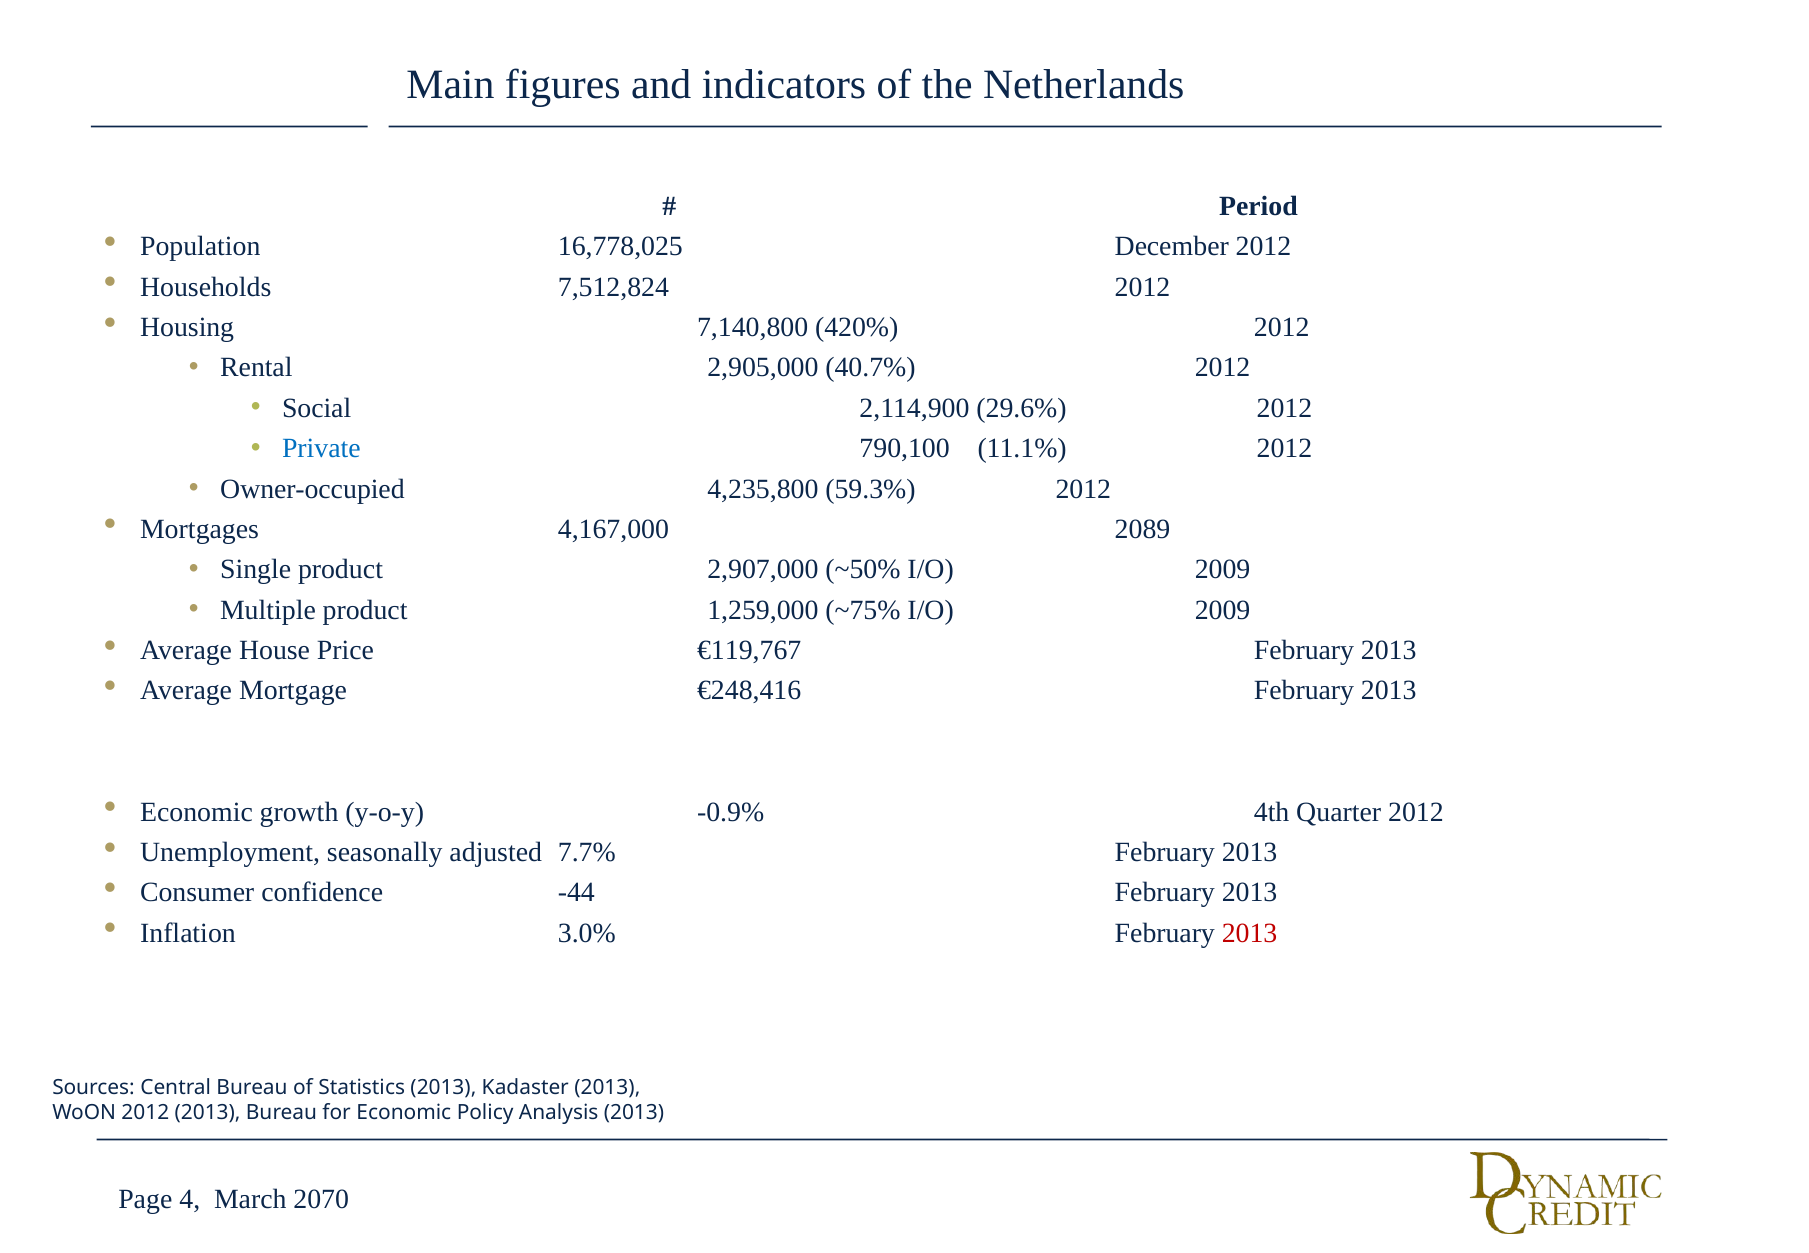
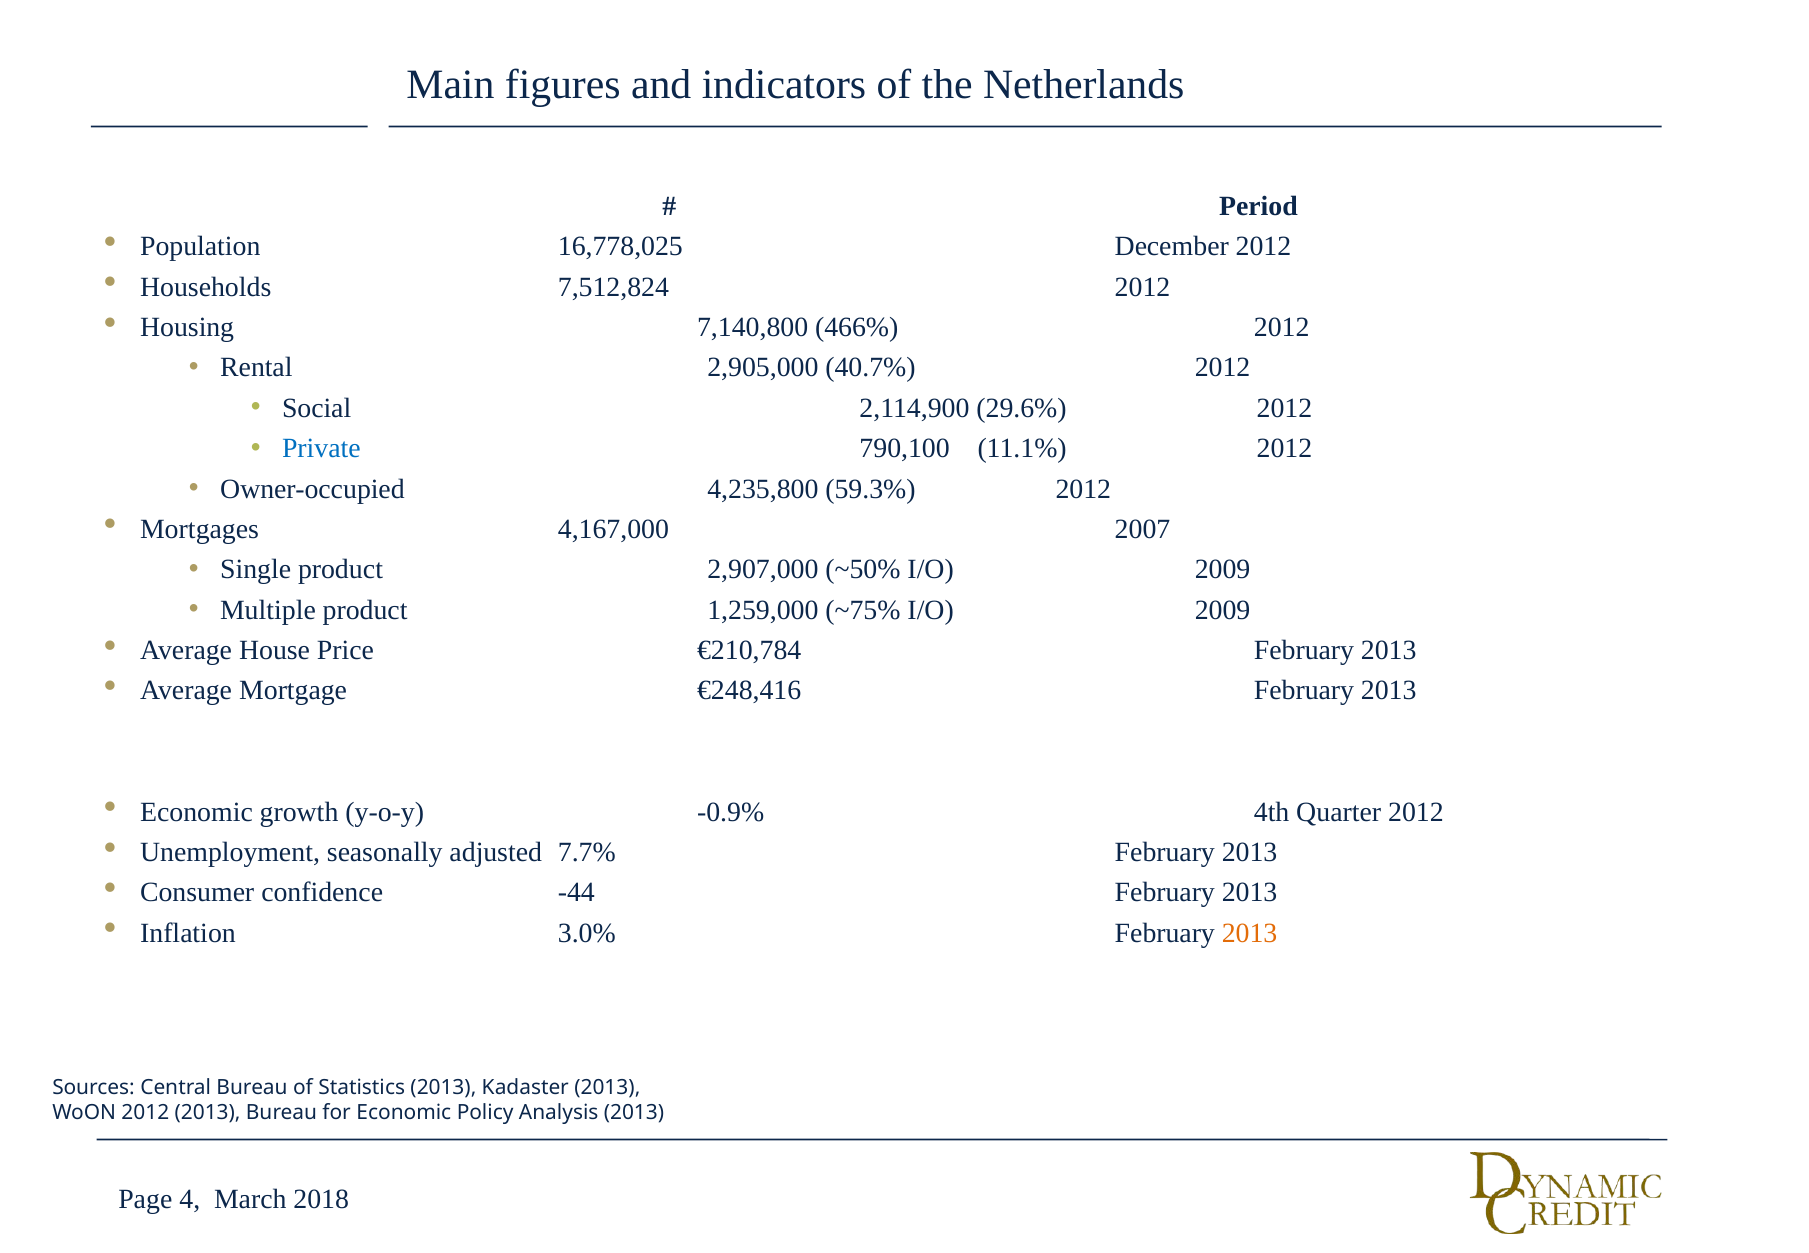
420%: 420% -> 466%
2089: 2089 -> 2007
€119,767: €119,767 -> €210,784
2013 at (1250, 933) colour: red -> orange
2070: 2070 -> 2018
